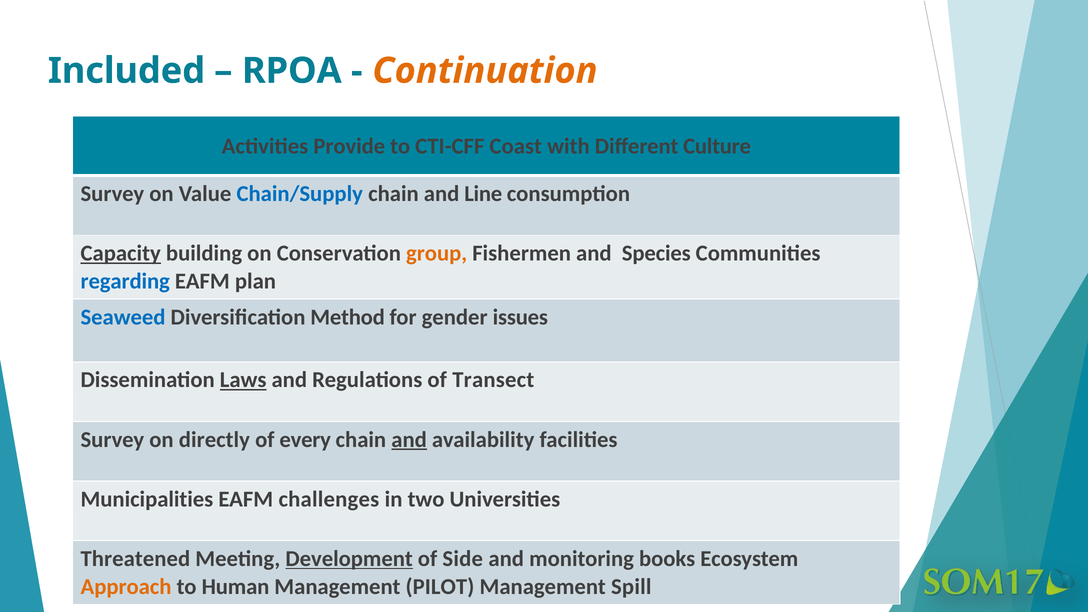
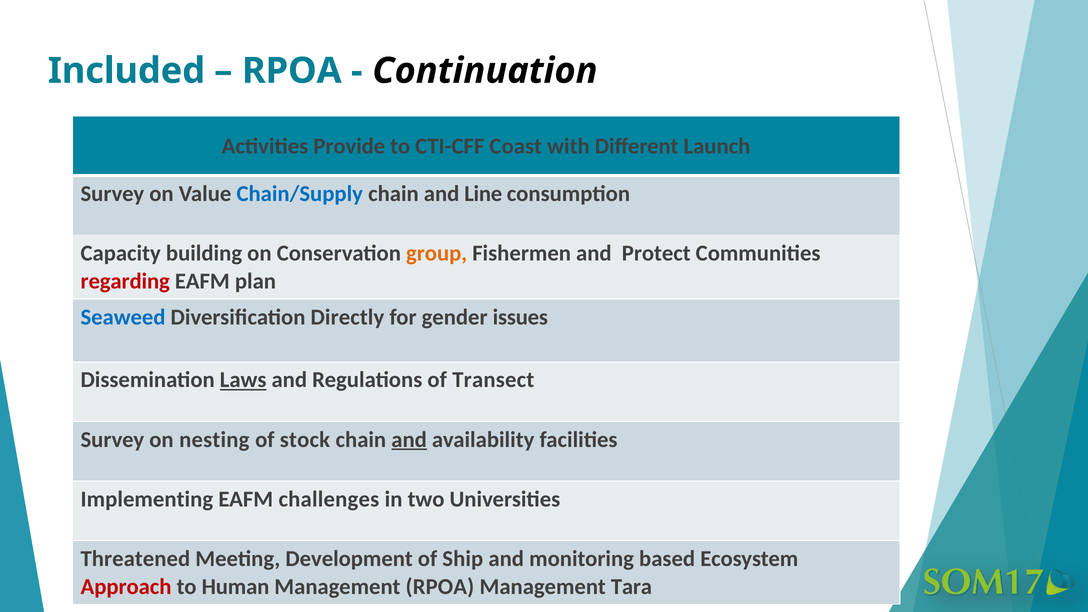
Continuation colour: orange -> black
Culture: Culture -> Launch
Capacity underline: present -> none
Species: Species -> Protect
regarding colour: blue -> red
Method: Method -> Directly
directly: directly -> nesting
every: every -> stock
Municipalities: Municipalities -> Implementing
Development underline: present -> none
Side: Side -> Ship
books: books -> based
Approach colour: orange -> red
Management PILOT: PILOT -> RPOA
Spill: Spill -> Tara
